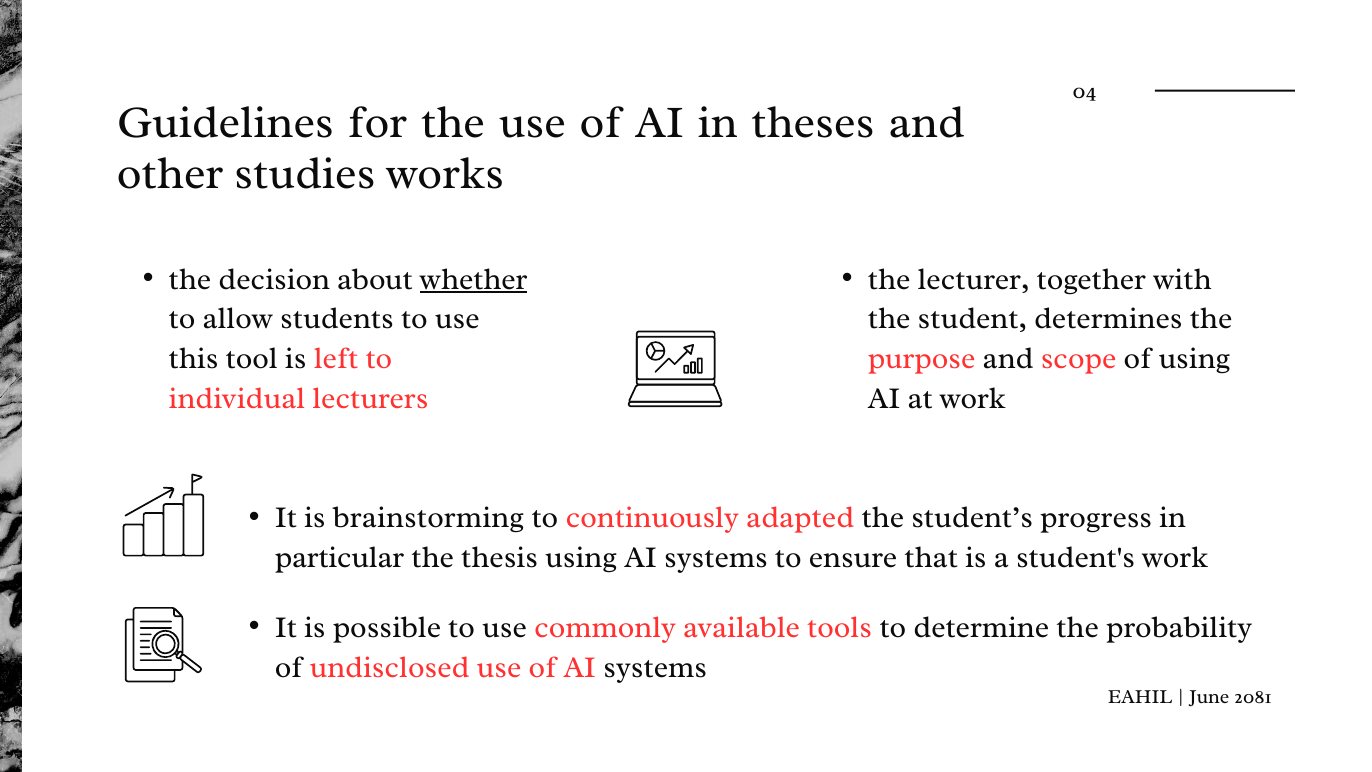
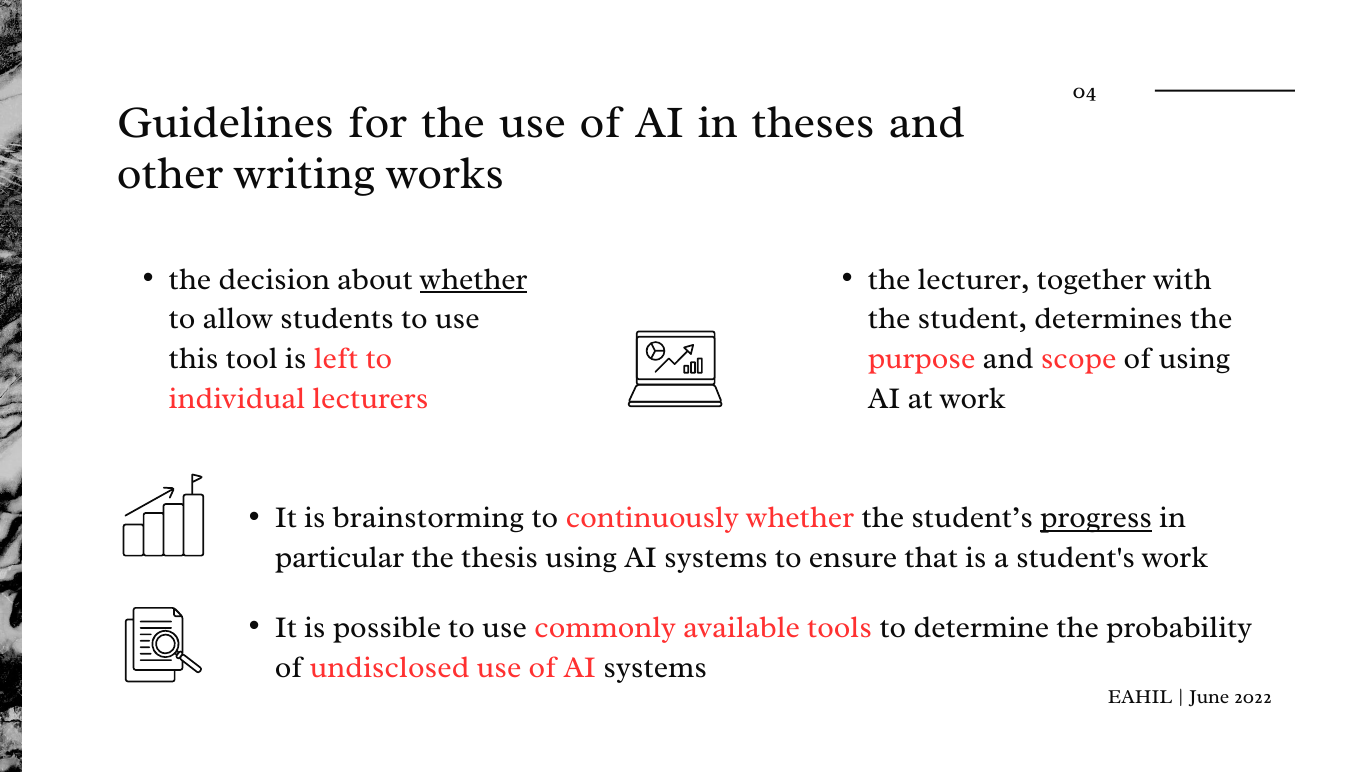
studies: studies -> writing
continuously adapted: adapted -> whether
progress underline: none -> present
2081: 2081 -> 2022
